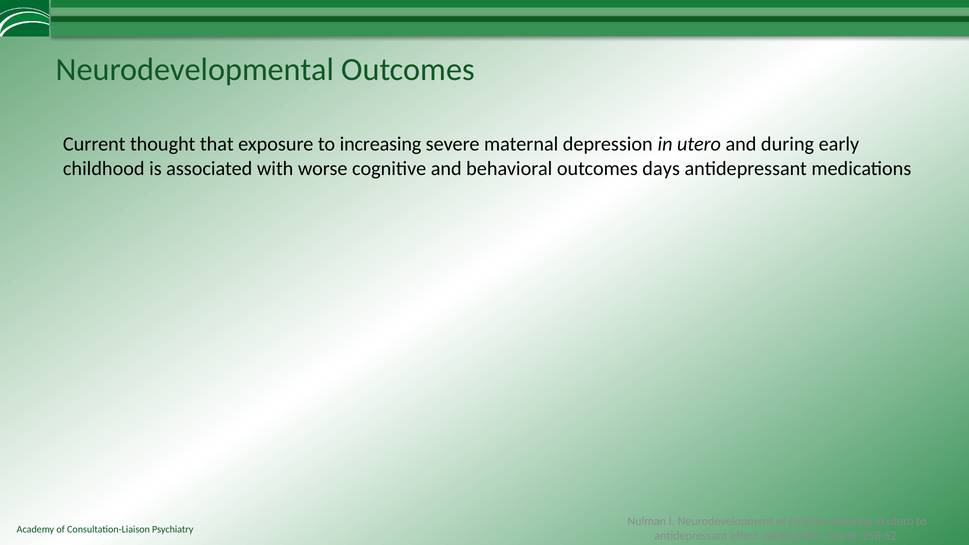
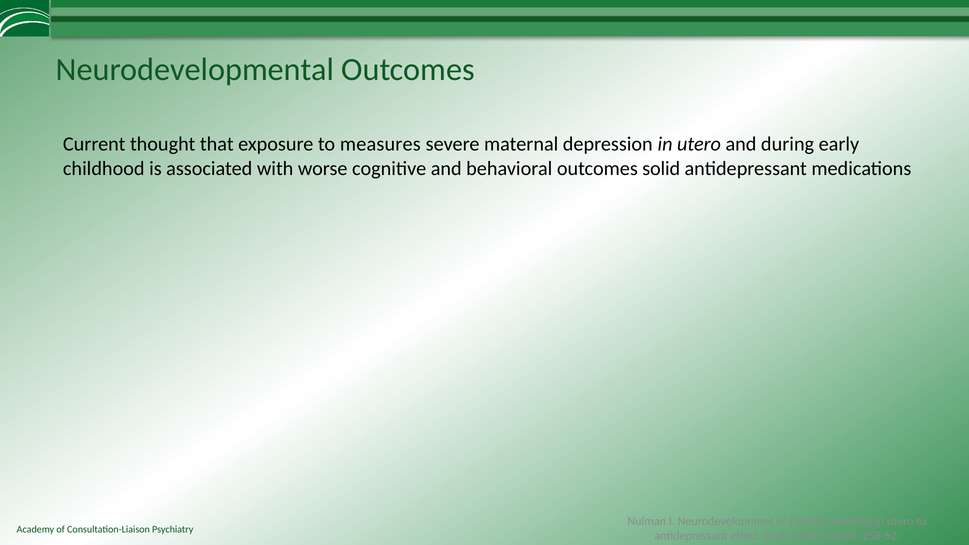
increasing: increasing -> measures
days: days -> solid
